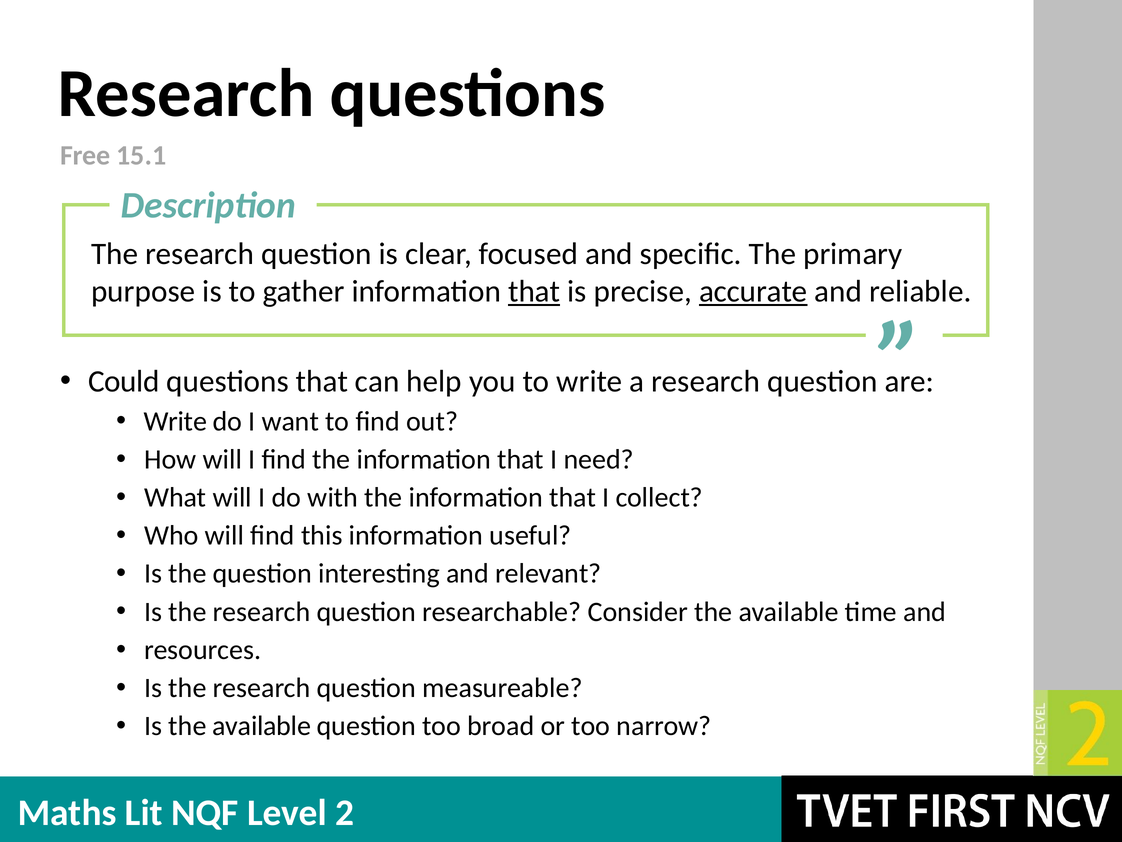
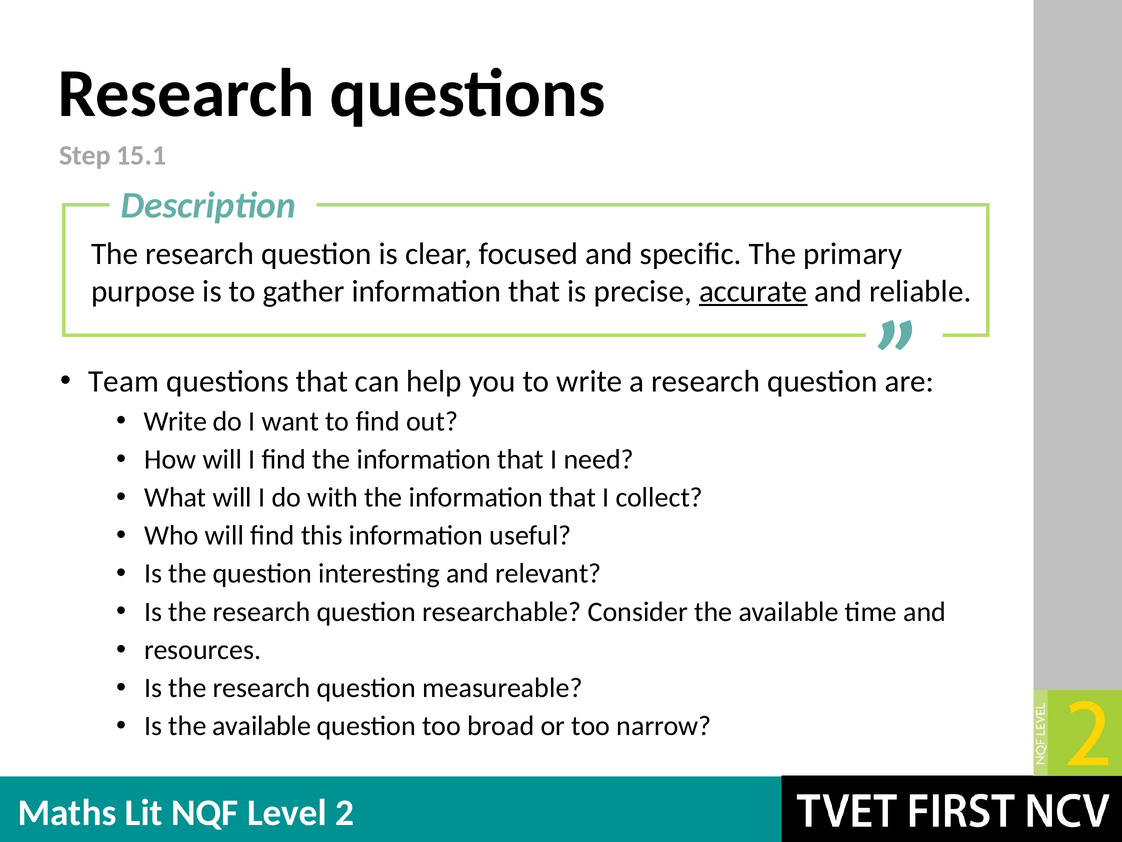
Free: Free -> Step
that at (534, 291) underline: present -> none
Could: Could -> Team
